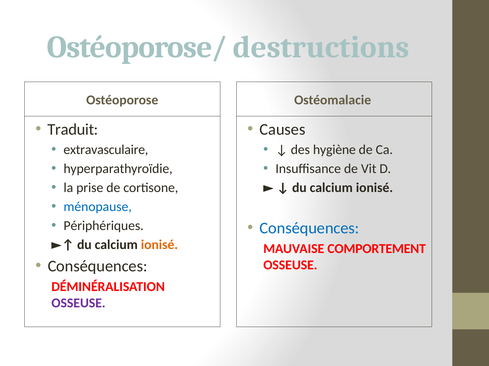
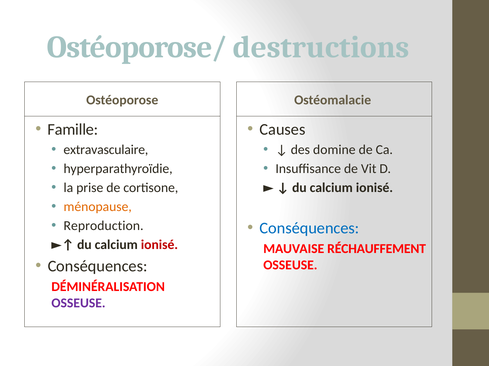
Traduit: Traduit -> Famille
hygiène: hygiène -> domine
ménopause colour: blue -> orange
Périphériques: Périphériques -> Reproduction
ionisé at (159, 245) colour: orange -> red
COMPORTEMENT: COMPORTEMENT -> RÉCHAUFFEMENT
